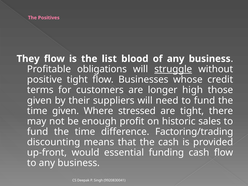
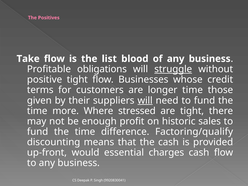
They: They -> Take
longer high: high -> time
will at (145, 100) underline: none -> present
time given: given -> more
Factoring/trading: Factoring/trading -> Factoring/qualify
funding: funding -> charges
